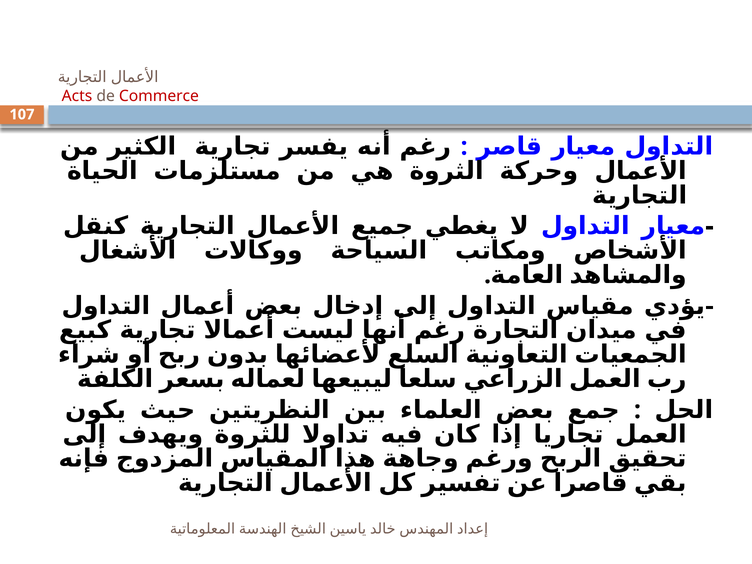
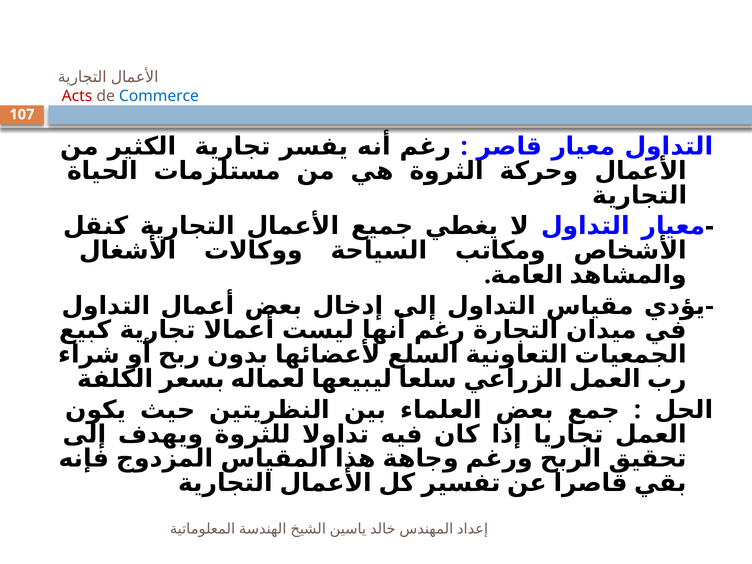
Commerce colour: red -> blue
